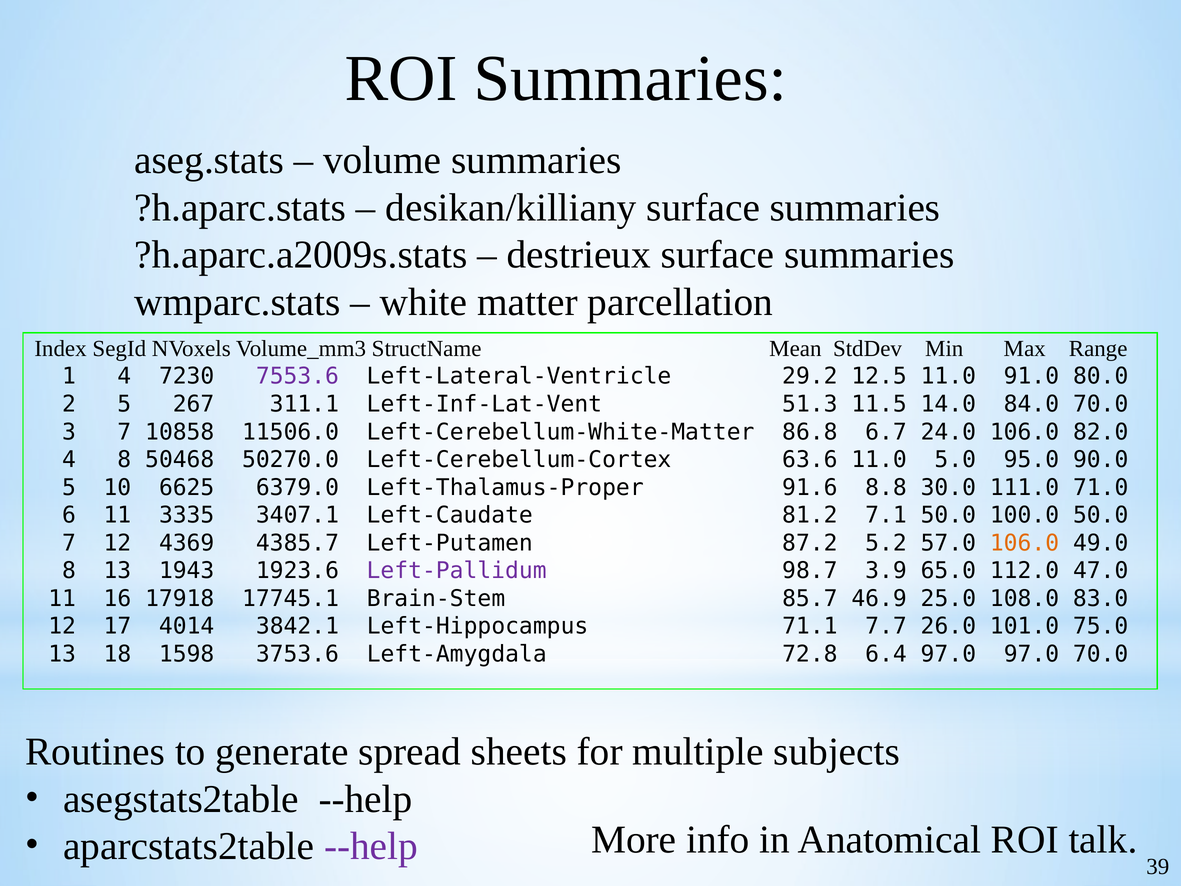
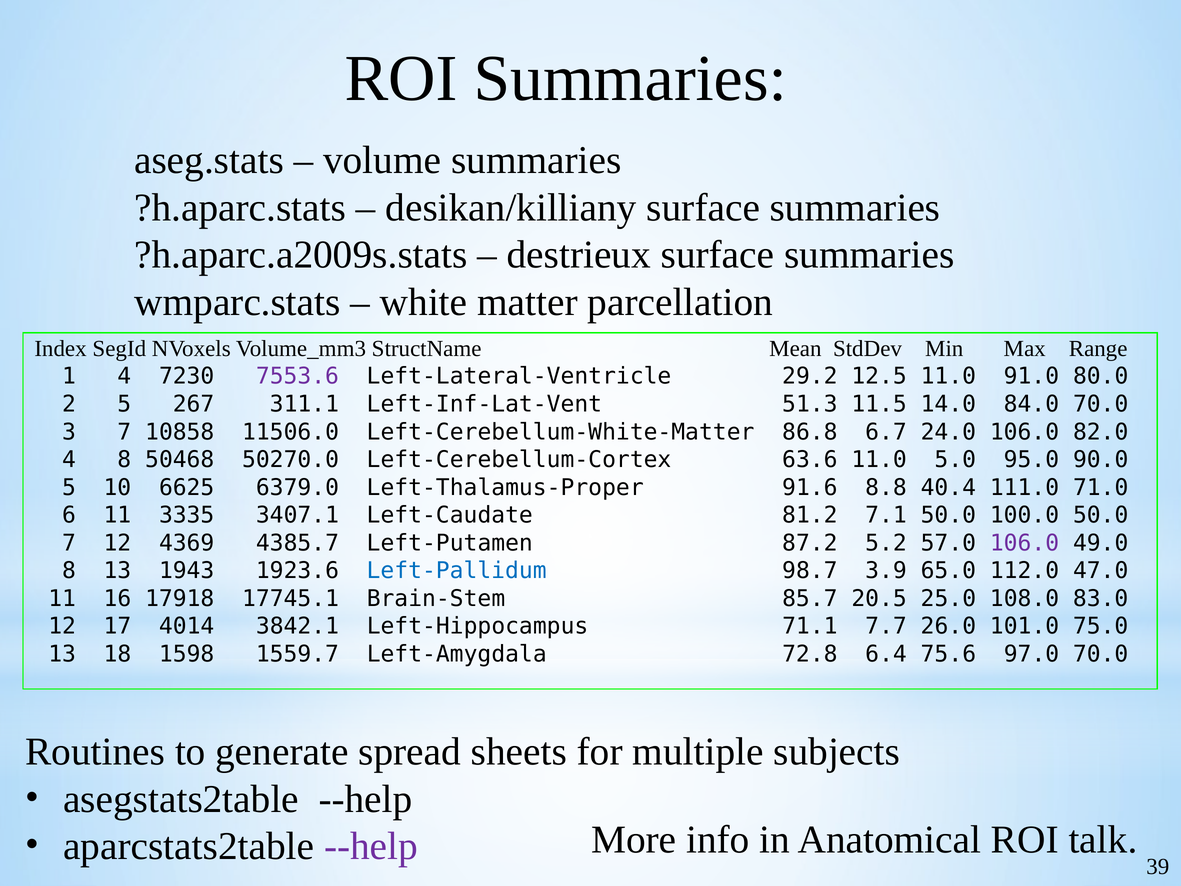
30.0: 30.0 -> 40.4
106.0 at (1024, 543) colour: orange -> purple
Left-Pallidum colour: purple -> blue
46.9: 46.9 -> 20.5
3753.6: 3753.6 -> 1559.7
6.4 97.0: 97.0 -> 75.6
